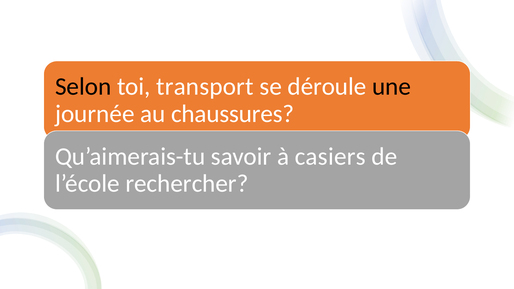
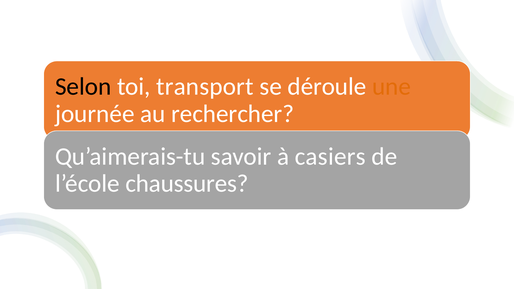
une colour: black -> orange
chaussures: chaussures -> rechercher
rechercher: rechercher -> chaussures
